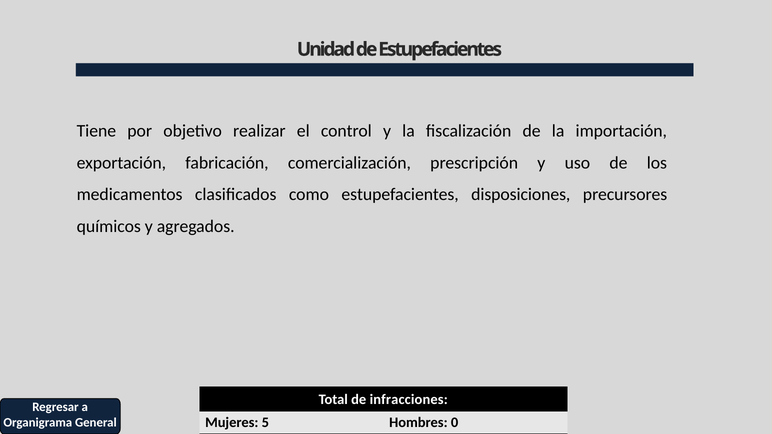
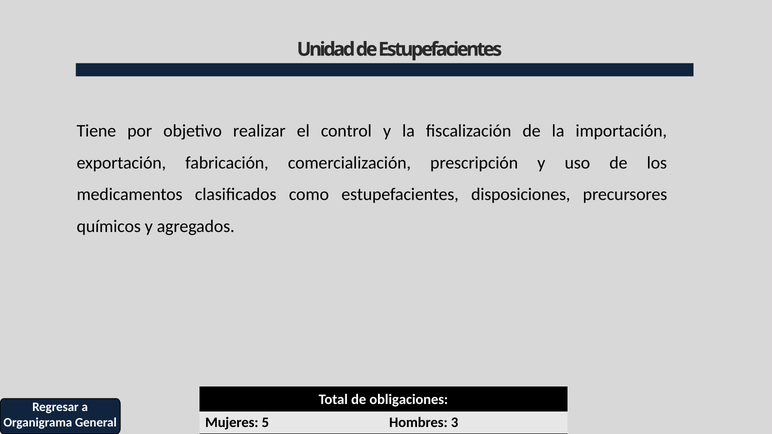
infracciones: infracciones -> obligaciones
0: 0 -> 3
